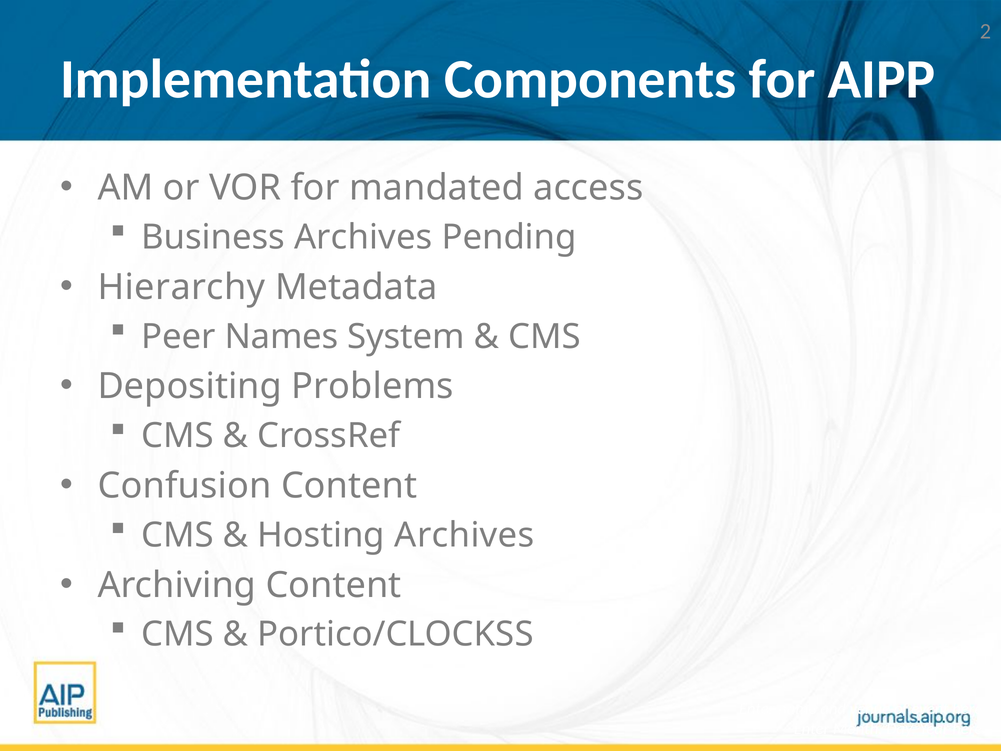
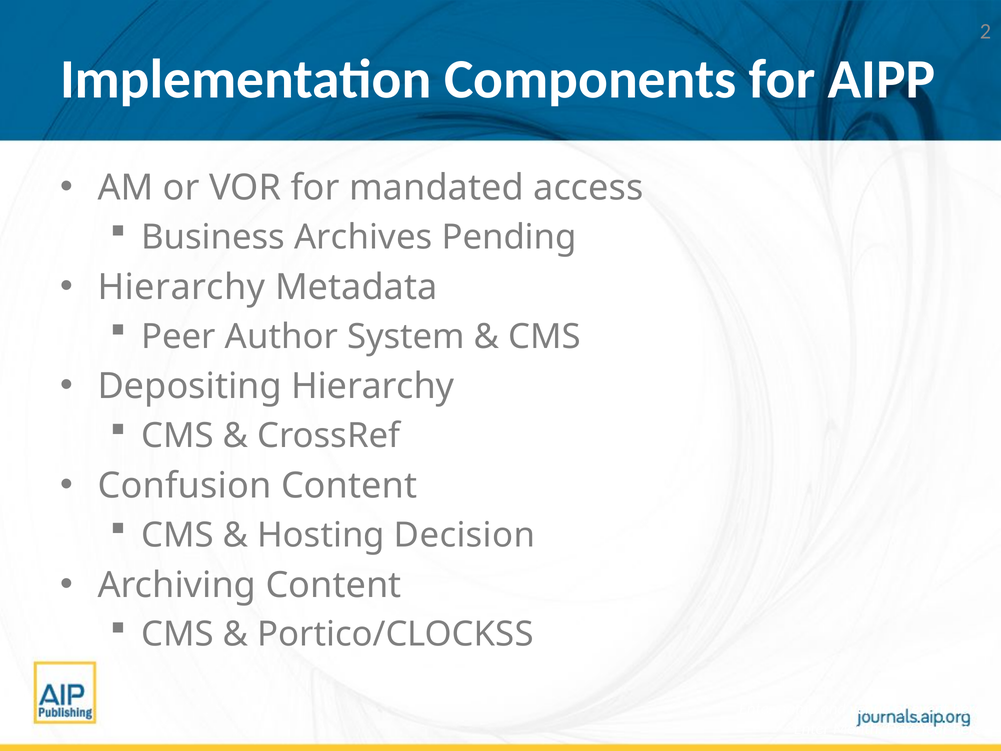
Names: Names -> Author
Depositing Problems: Problems -> Hierarchy
Hosting Archives: Archives -> Decision
